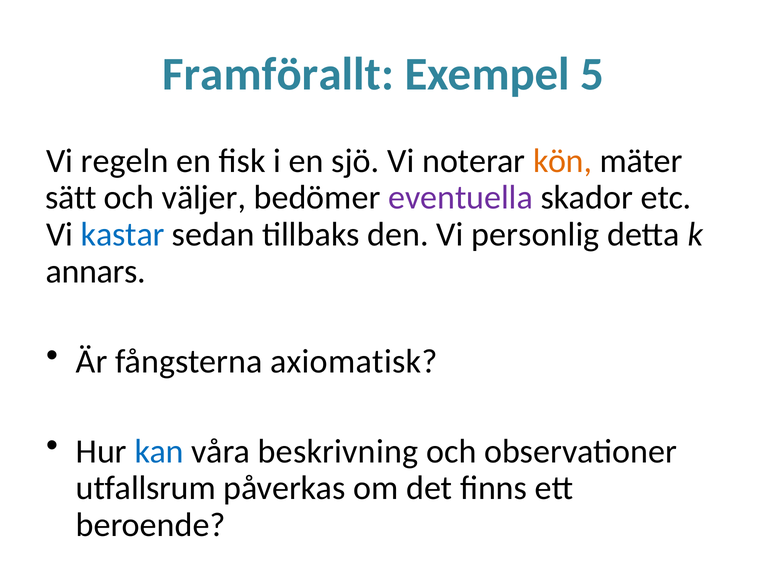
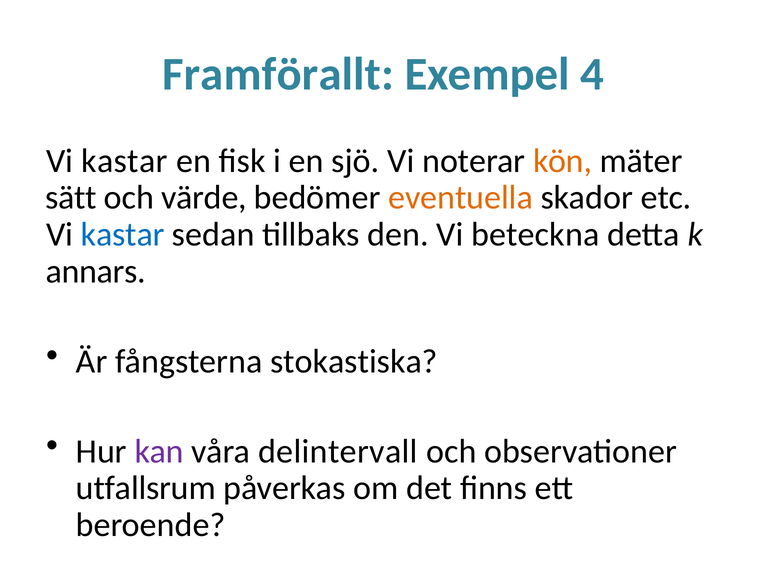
5: 5 -> 4
regeln at (125, 161): regeln -> kastar
väljer: väljer -> värde
eventuella colour: purple -> orange
personlig: personlig -> beteckna
axiomatisk: axiomatisk -> stokastiska
kan colour: blue -> purple
beskrivning: beskrivning -> delintervall
